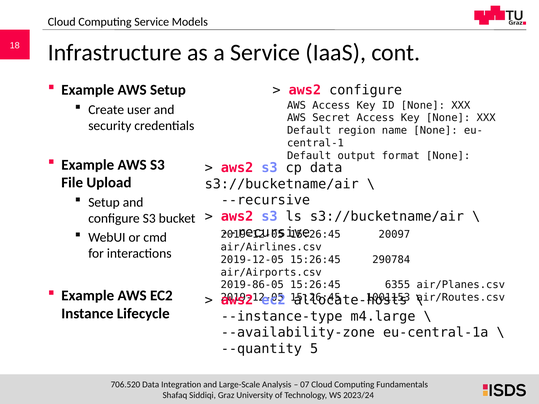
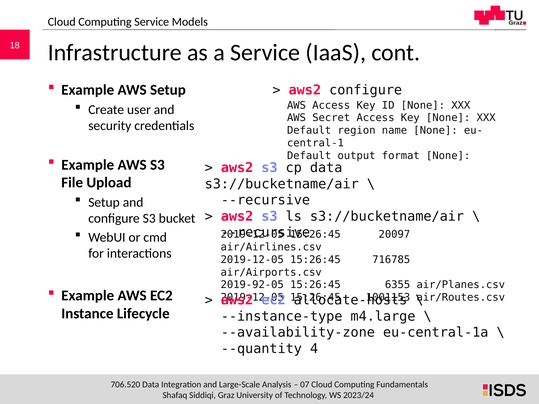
290784: 290784 -> 716785
2019-86-05: 2019-86-05 -> 2019-92-05
5: 5 -> 4
